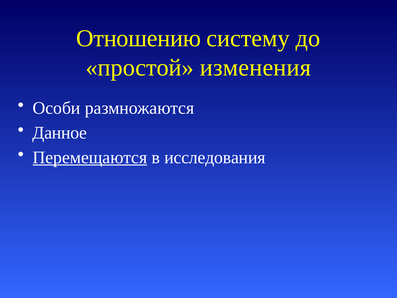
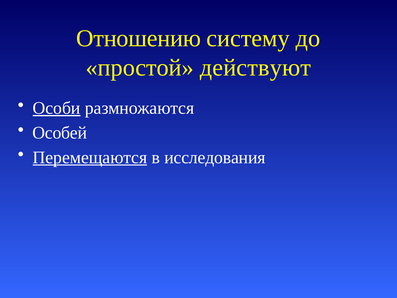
изменения: изменения -> действуют
Особи underline: none -> present
Данное: Данное -> Особей
